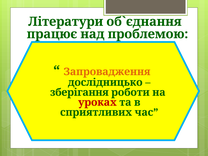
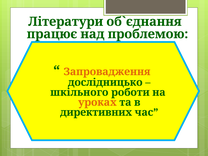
зберігання: зберігання -> шкільного
уроках colour: red -> orange
сприятливих: сприятливих -> директивних
